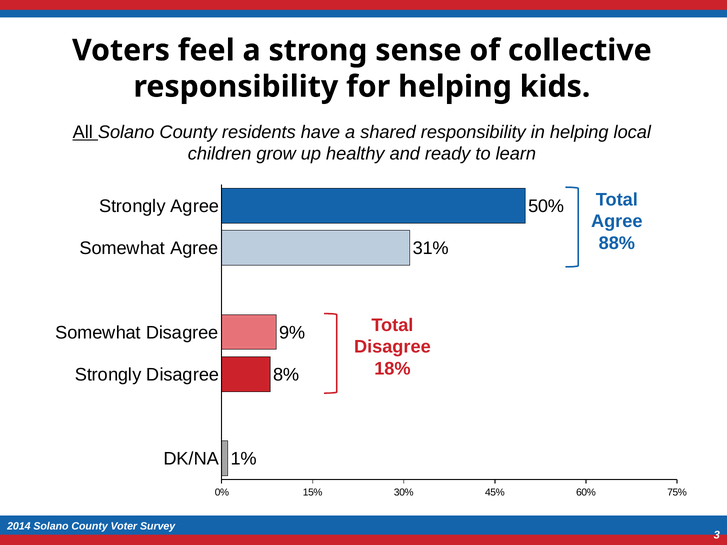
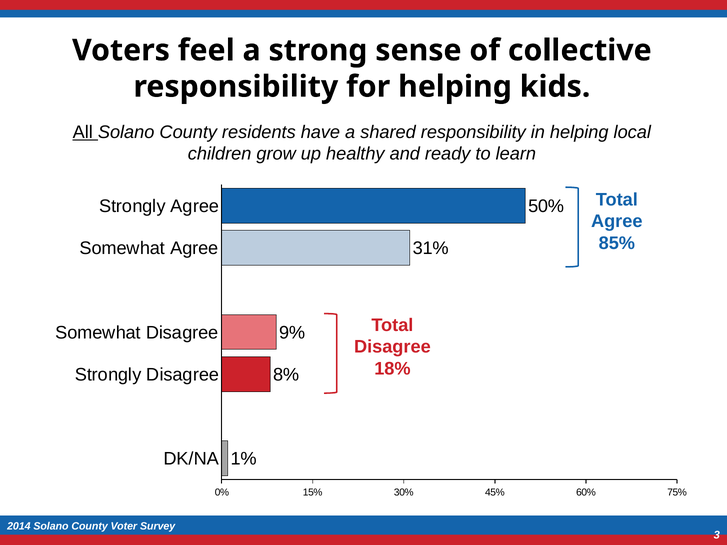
88%: 88% -> 85%
